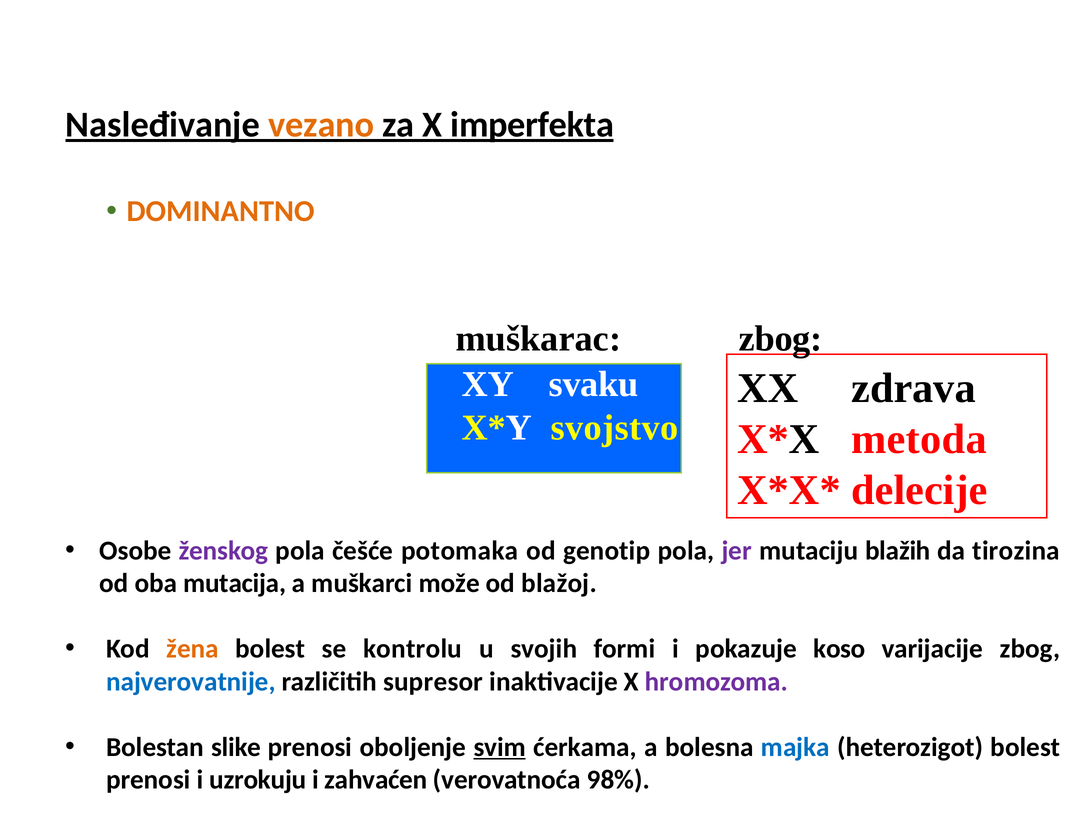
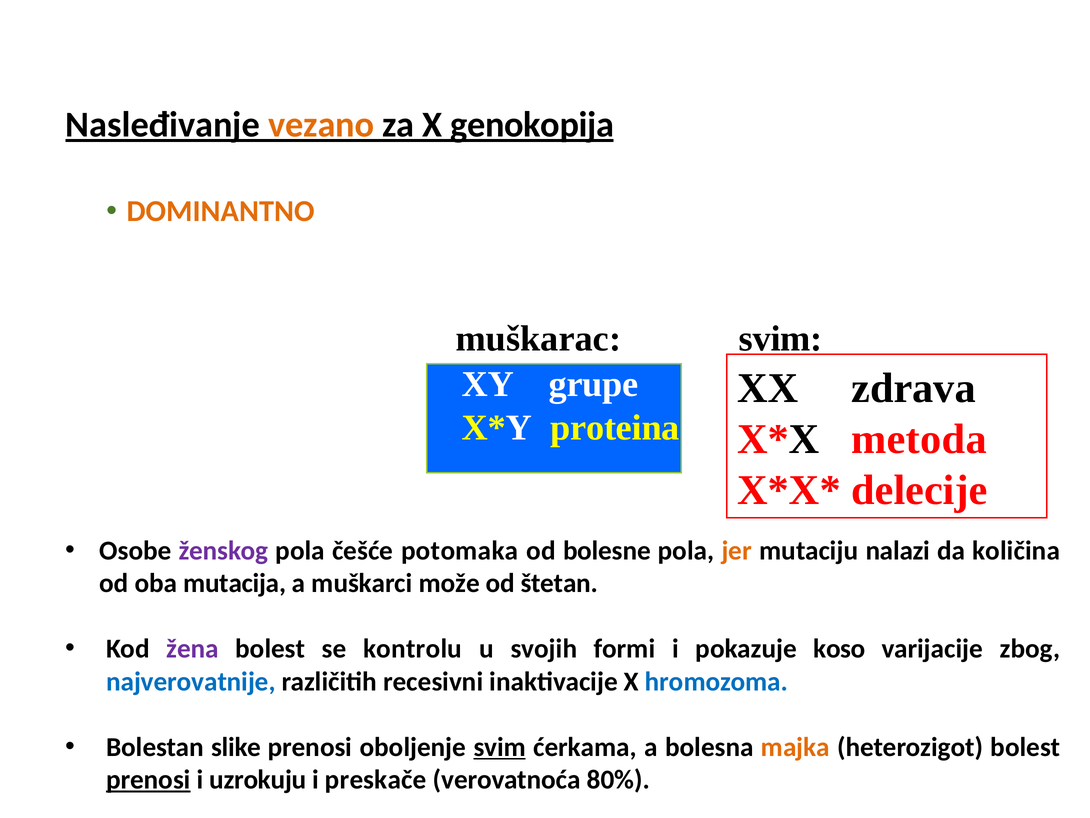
imperfekta: imperfekta -> genokopija
muškarac zbog: zbog -> svim
svaku: svaku -> grupe
svojstvo: svojstvo -> proteina
genotip: genotip -> bolesne
jer colour: purple -> orange
blažih: blažih -> nalazi
tirozina: tirozina -> količina
blažoj: blažoj -> štetan
žena colour: orange -> purple
supresor: supresor -> recesivni
hromozoma colour: purple -> blue
majka colour: blue -> orange
prenosi at (148, 779) underline: none -> present
zahvaćen: zahvaćen -> preskače
98%: 98% -> 80%
